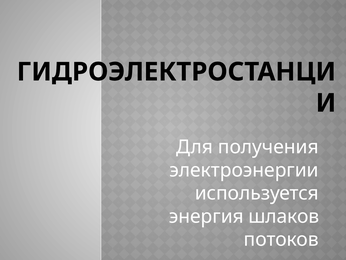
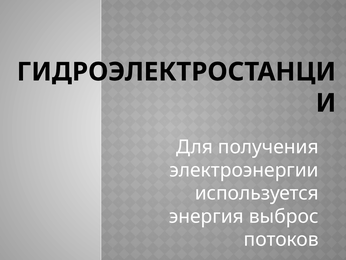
шлаков: шлаков -> выброс
